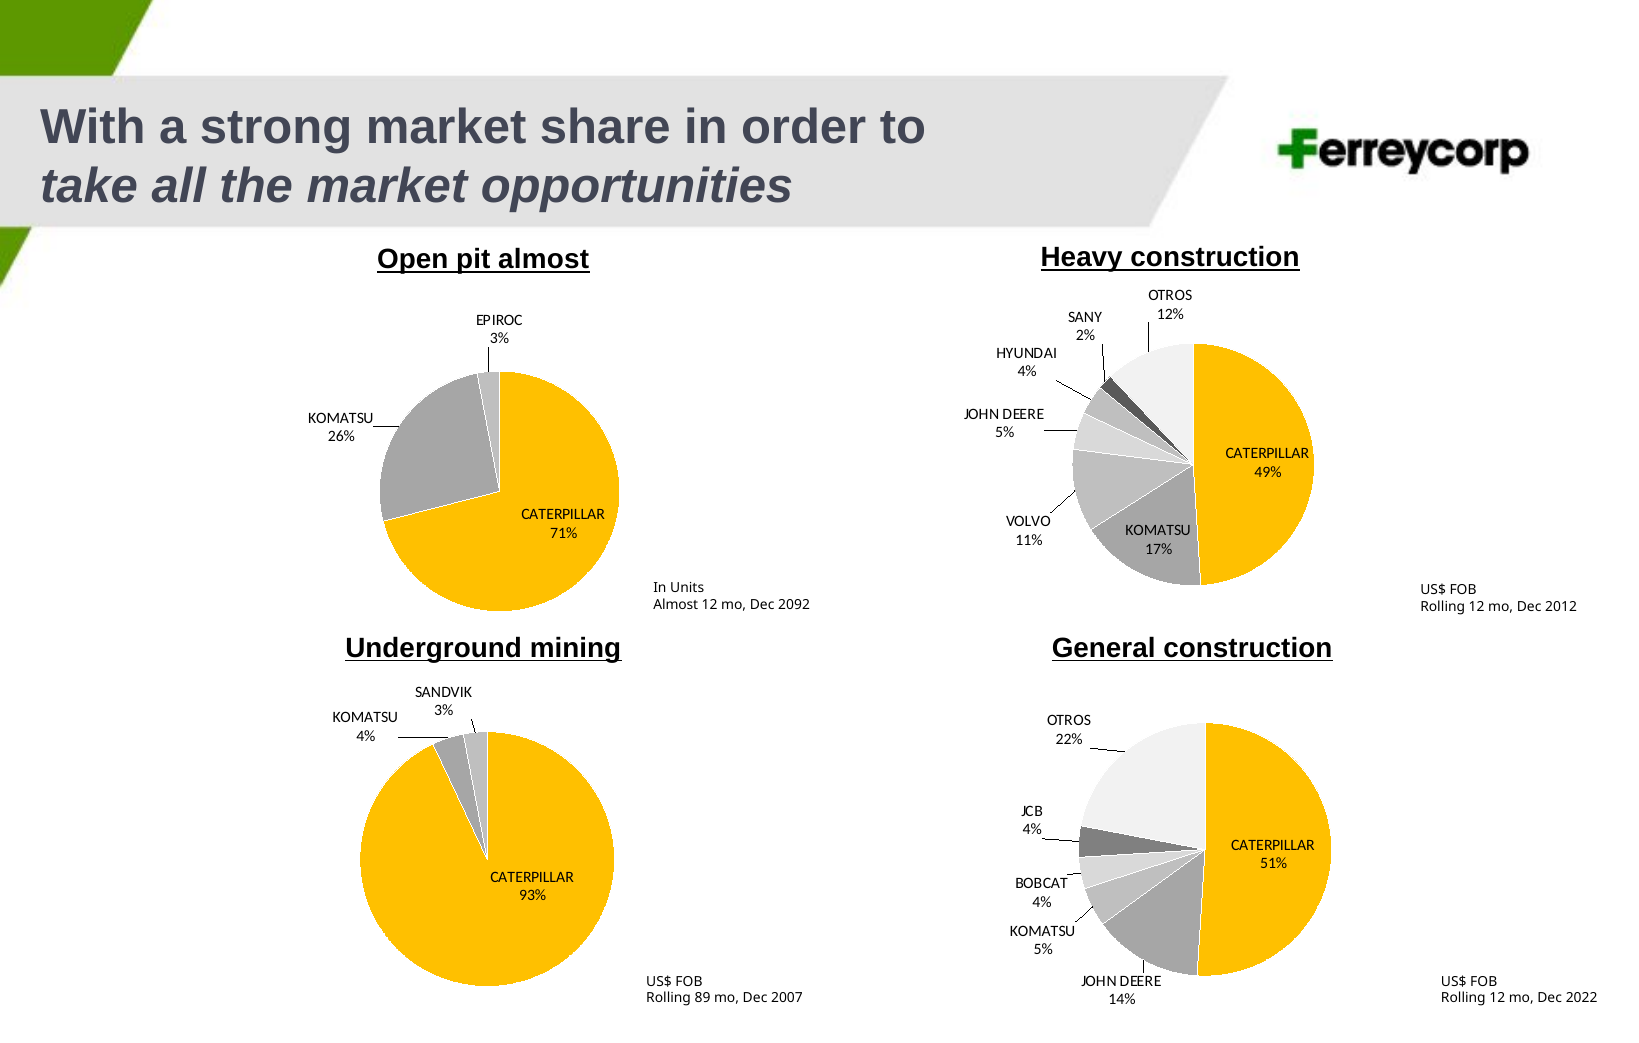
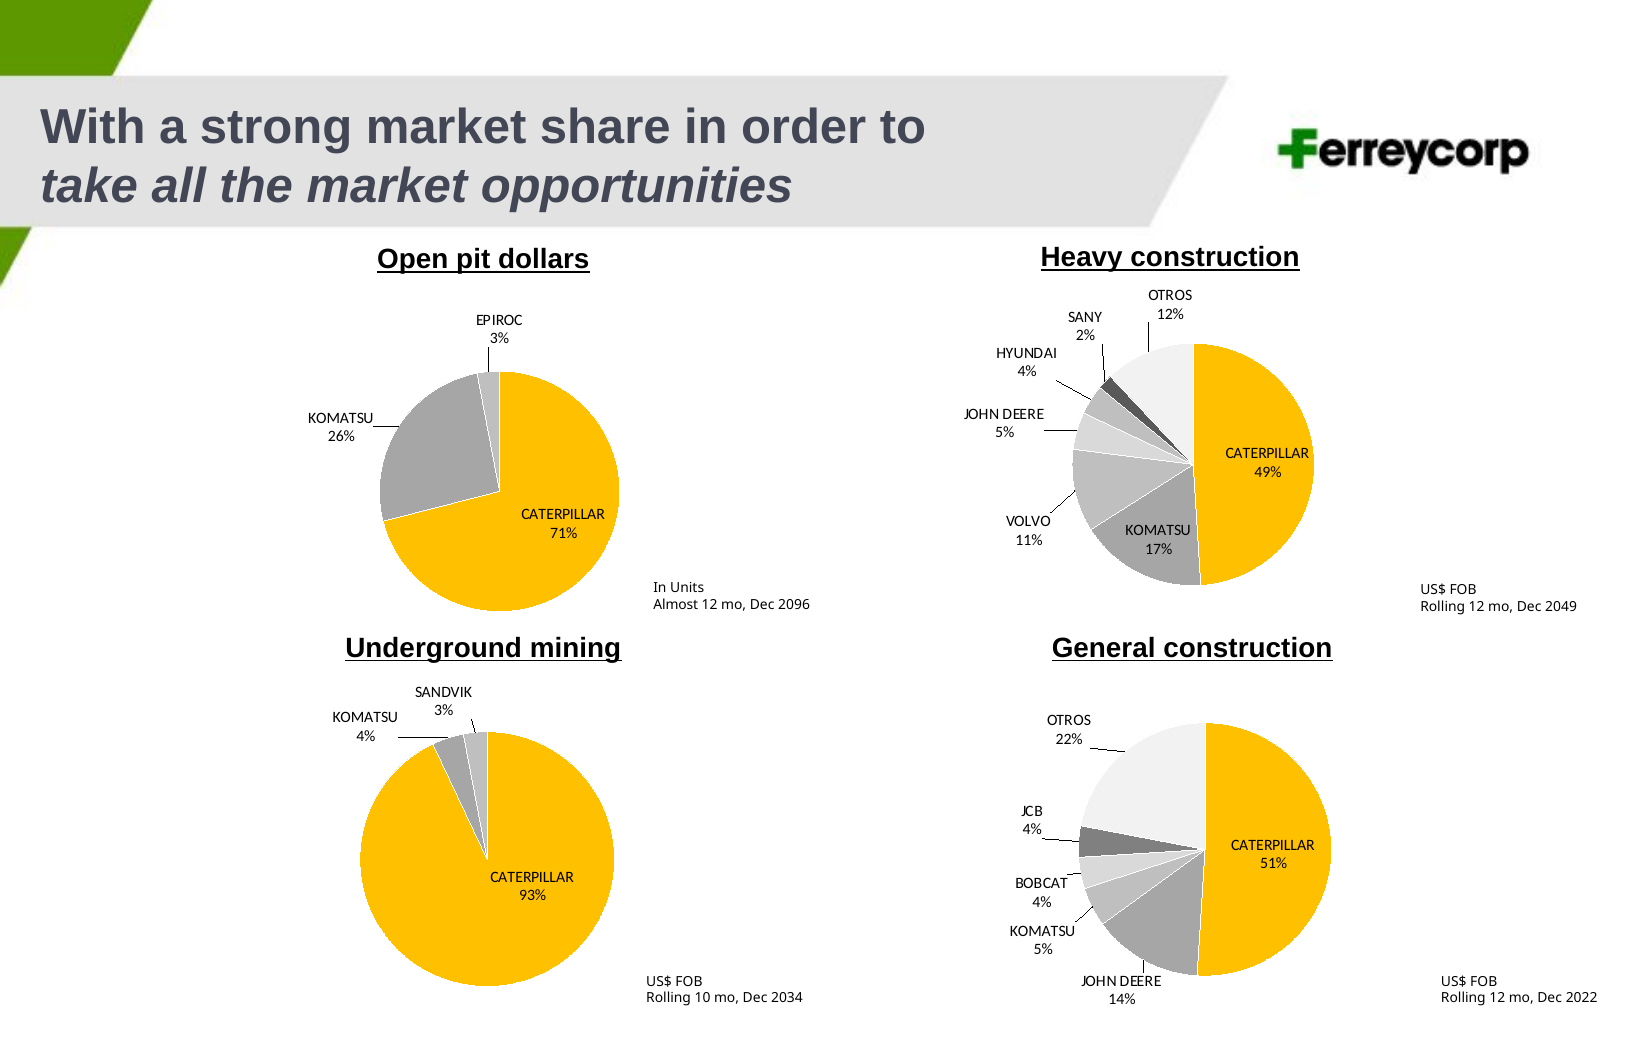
pit almost: almost -> dollars
2092: 2092 -> 2096
2012: 2012 -> 2049
89: 89 -> 10
2007: 2007 -> 2034
